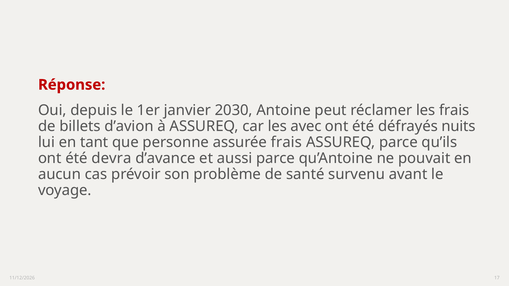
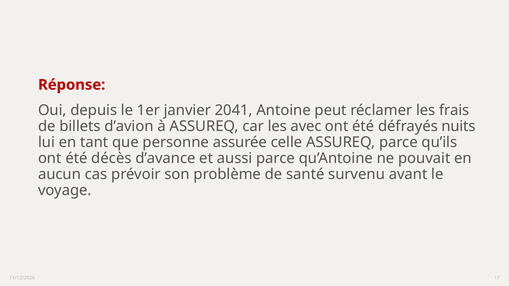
2030: 2030 -> 2041
assurée frais: frais -> celle
devra: devra -> décès
